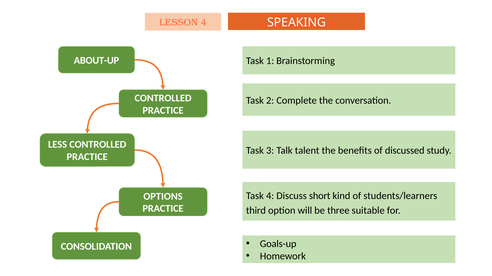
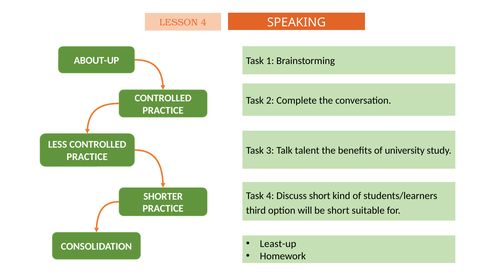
discussed: discussed -> university
OPTIONS: OPTIONS -> SHORTER
be three: three -> short
Goals-up: Goals-up -> Least-up
